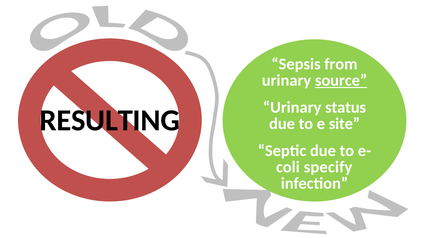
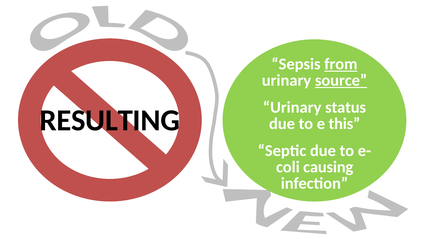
from underline: none -> present
site: site -> this
specify: specify -> causing
